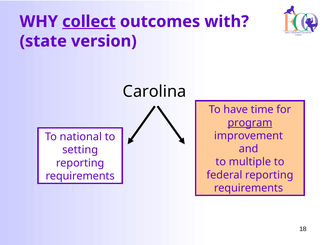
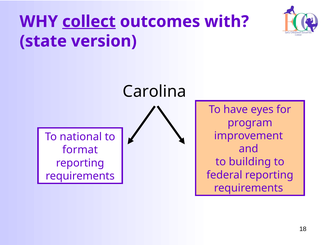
time: time -> eyes
program underline: present -> none
setting: setting -> format
multiple: multiple -> building
